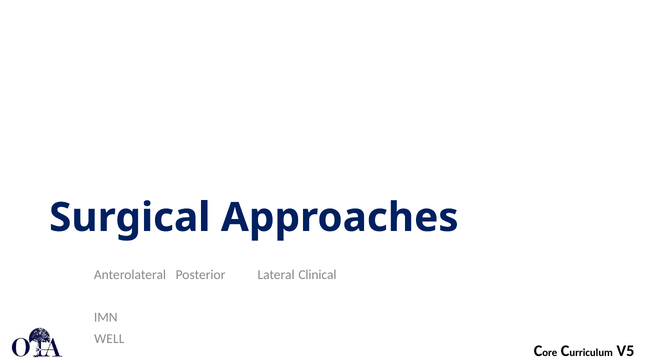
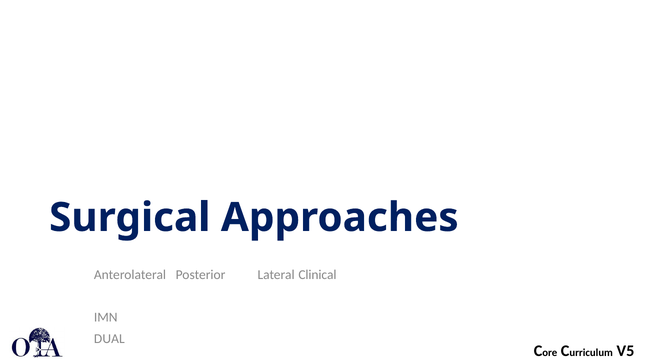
WELL: WELL -> DUAL
